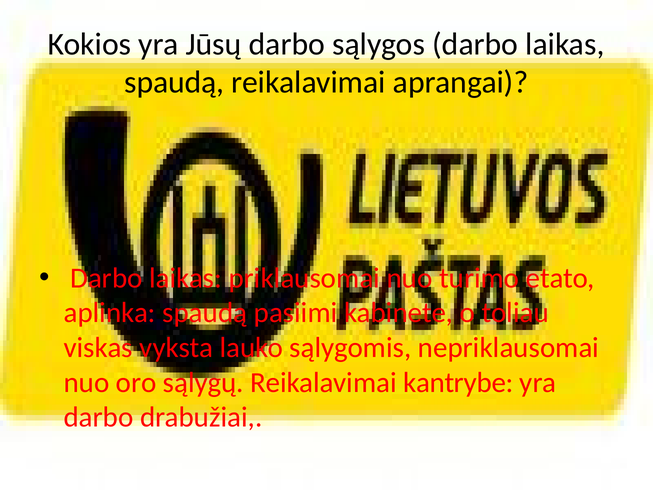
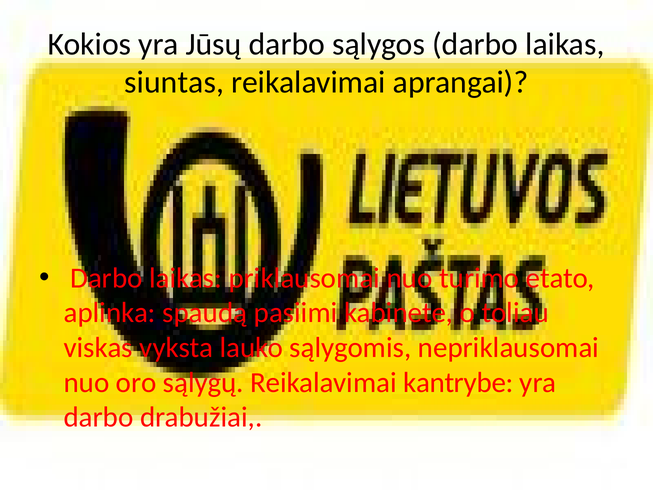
spaudą at (174, 82): spaudą -> siuntas
